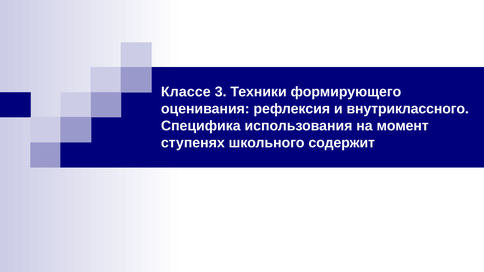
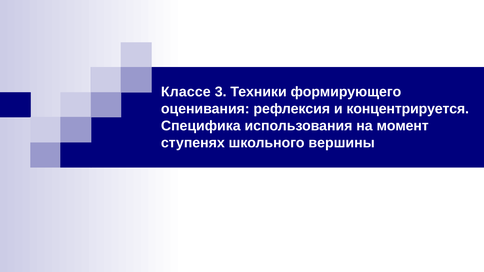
внутриклассного: внутриклассного -> концентрируется
содержит: содержит -> вершины
